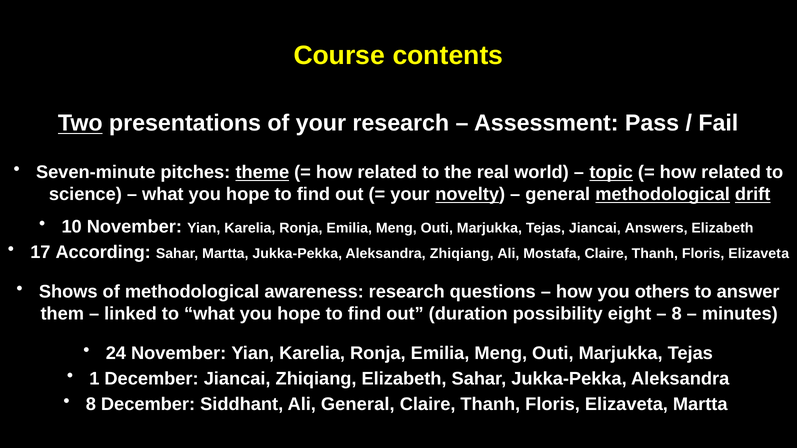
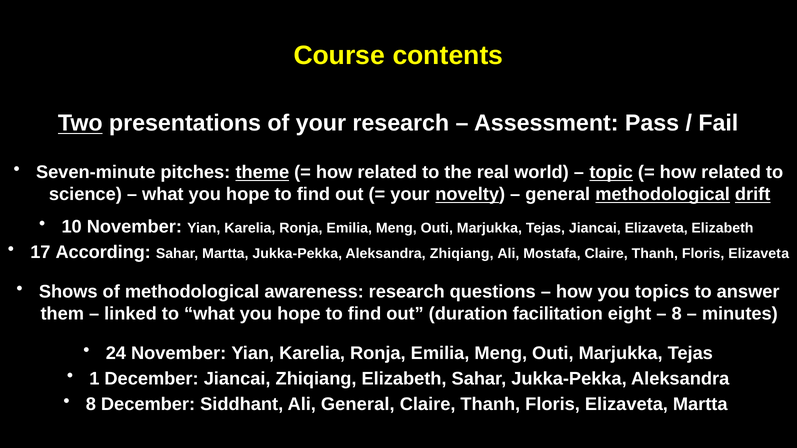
Jiancai Answers: Answers -> Elizaveta
others: others -> topics
possibility: possibility -> facilitation
